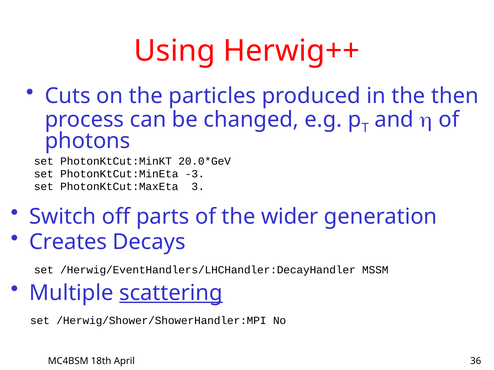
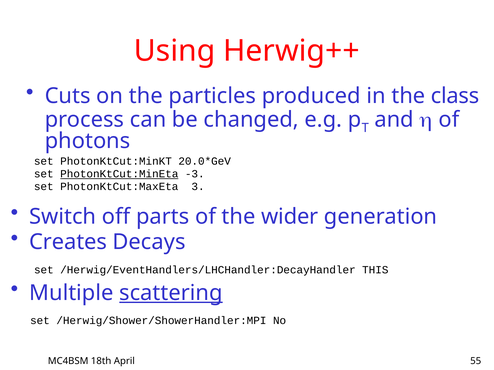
then: then -> class
PhotonKtCut:MinEta underline: none -> present
MSSM: MSSM -> THIS
36: 36 -> 55
